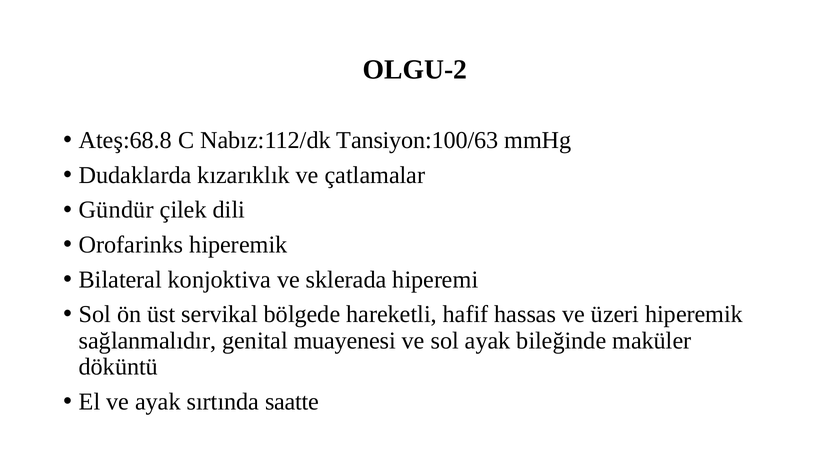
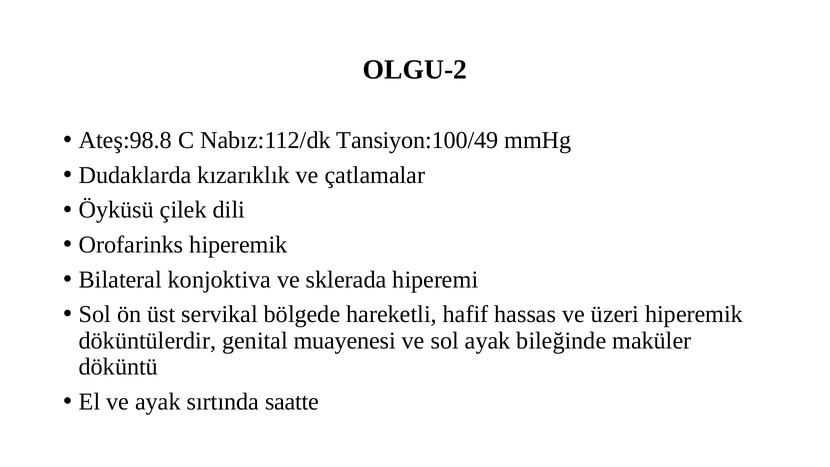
Ateş:68.8: Ateş:68.8 -> Ateş:98.8
Tansiyon:100/63: Tansiyon:100/63 -> Tansiyon:100/49
Gündür: Gündür -> Öyküsü
sağlanmalıdır: sağlanmalıdır -> döküntülerdir
